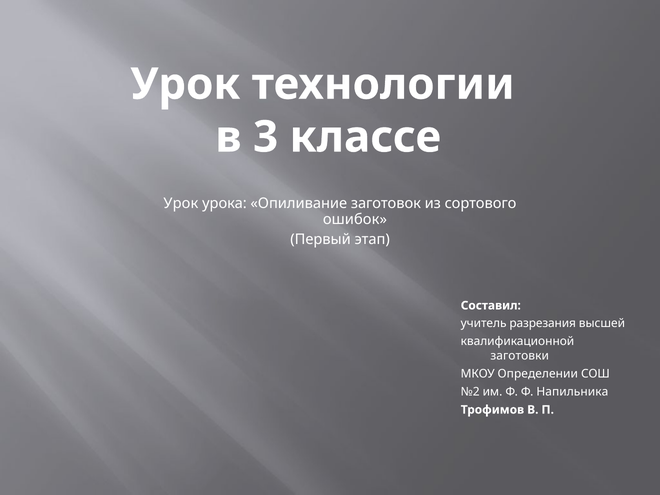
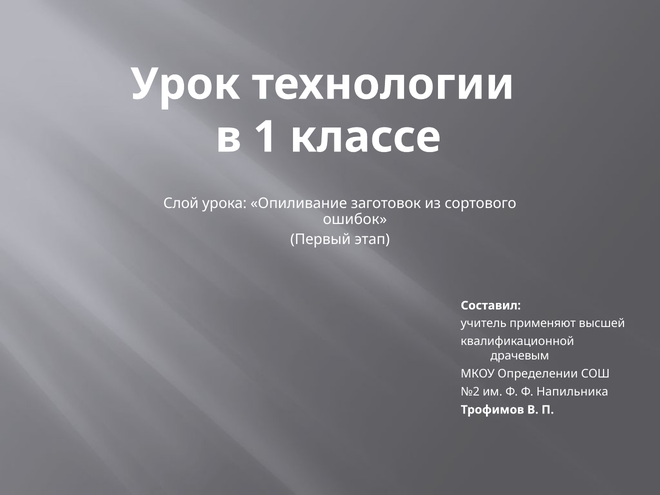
3: 3 -> 1
Урок at (181, 203): Урок -> Слой
разрезания: разрезания -> применяют
заготовки: заготовки -> драчевым
